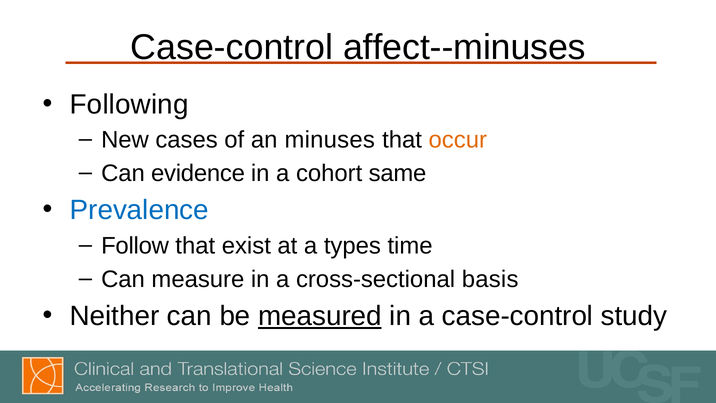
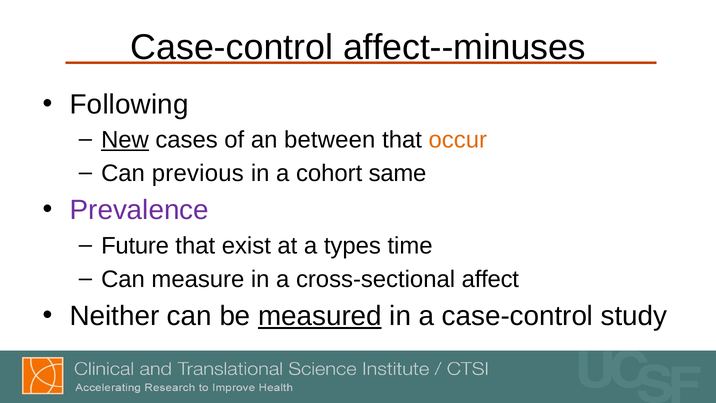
New underline: none -> present
minuses: minuses -> between
evidence: evidence -> previous
Prevalence colour: blue -> purple
Follow: Follow -> Future
basis: basis -> affect
